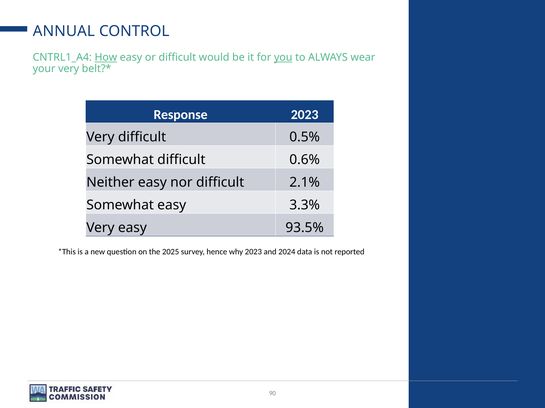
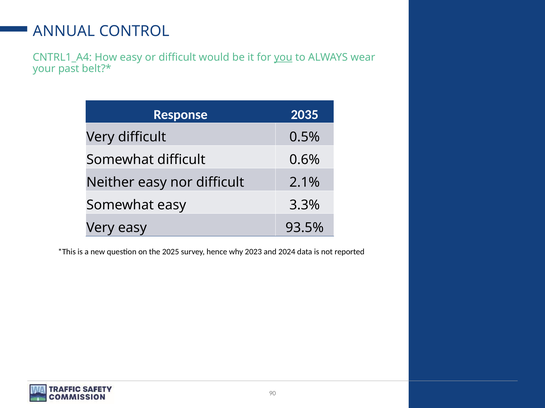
How underline: present -> none
your very: very -> past
Response 2023: 2023 -> 2035
